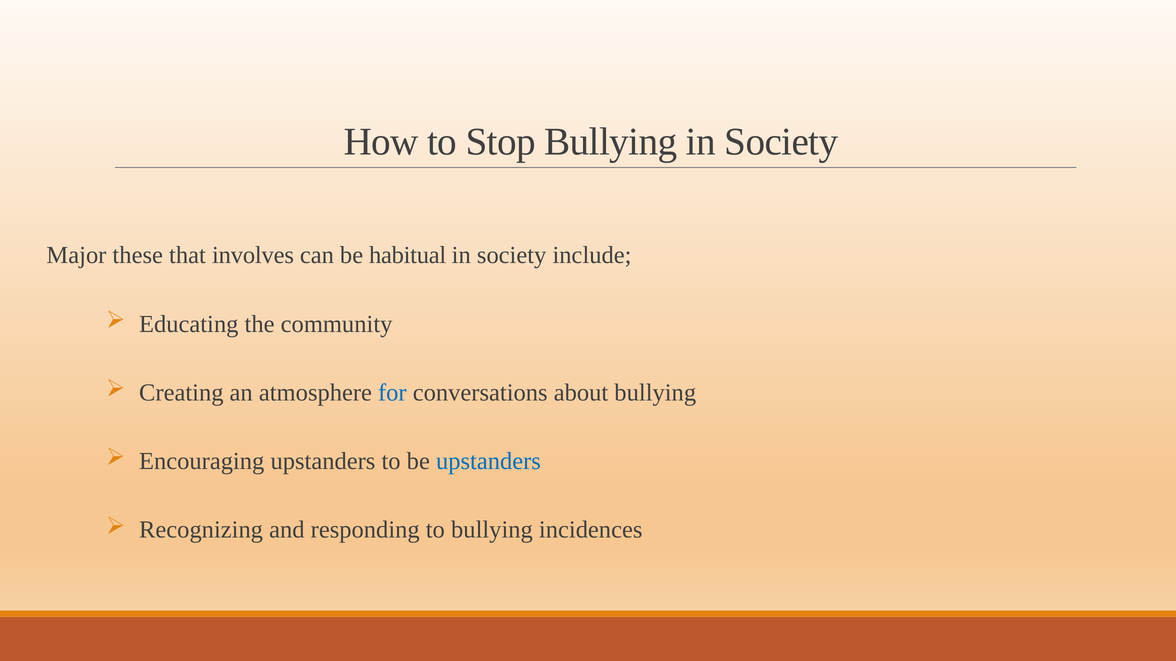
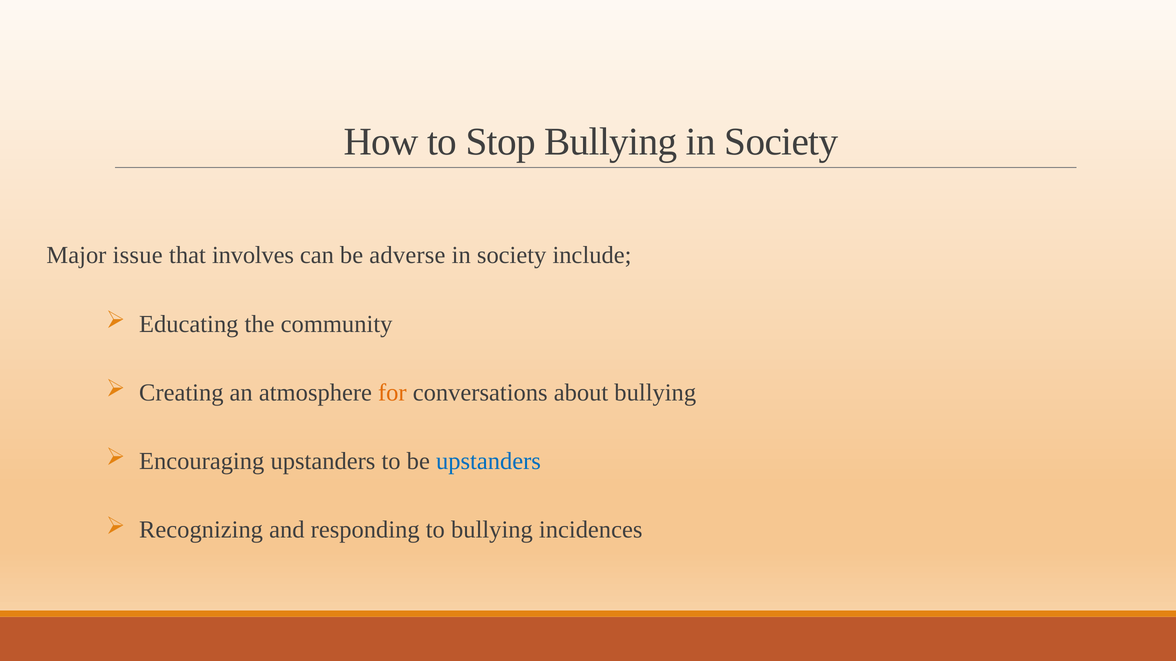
these: these -> issue
habitual: habitual -> adverse
for colour: blue -> orange
